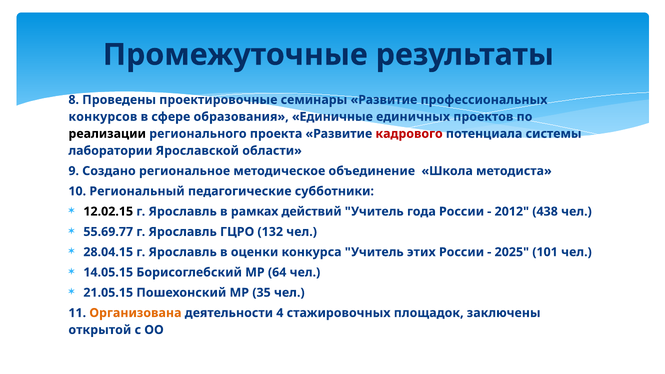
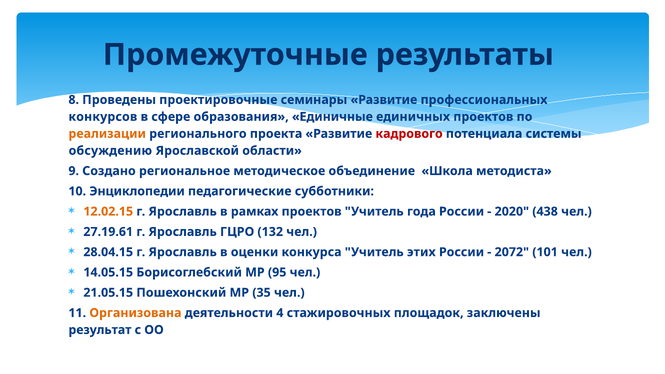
реализации colour: black -> orange
лаборатории: лаборатории -> обсуждению
Региональный: Региональный -> Энциклопедии
12.02.15 colour: black -> orange
рамках действий: действий -> проектов
2012: 2012 -> 2020
55.69.77: 55.69.77 -> 27.19.61
2025: 2025 -> 2072
64: 64 -> 95
открытой: открытой -> результат
